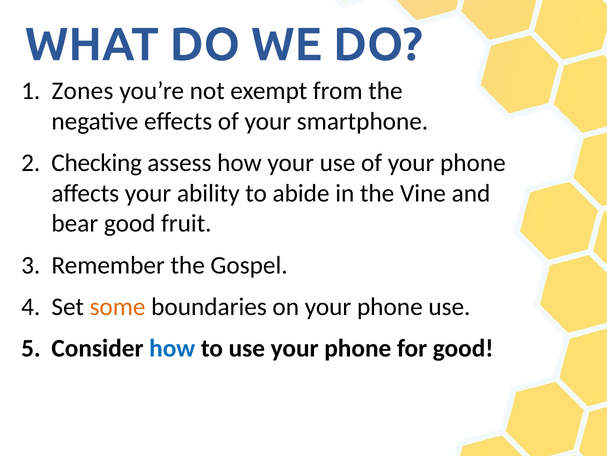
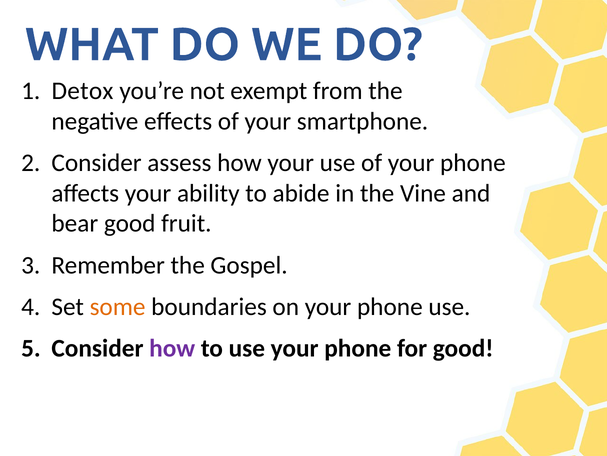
Zones: Zones -> Detox
Checking at (97, 163): Checking -> Consider
how at (172, 348) colour: blue -> purple
